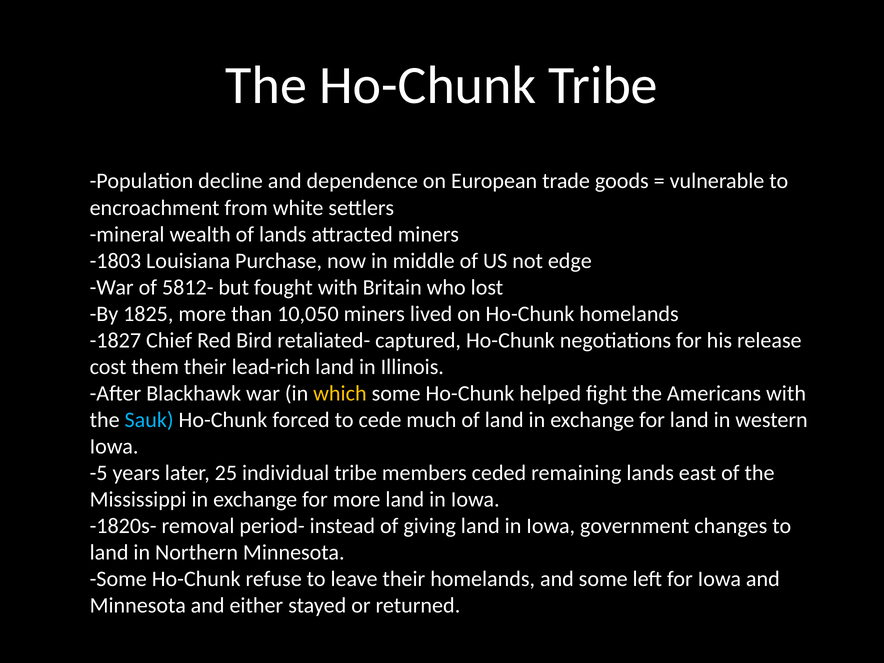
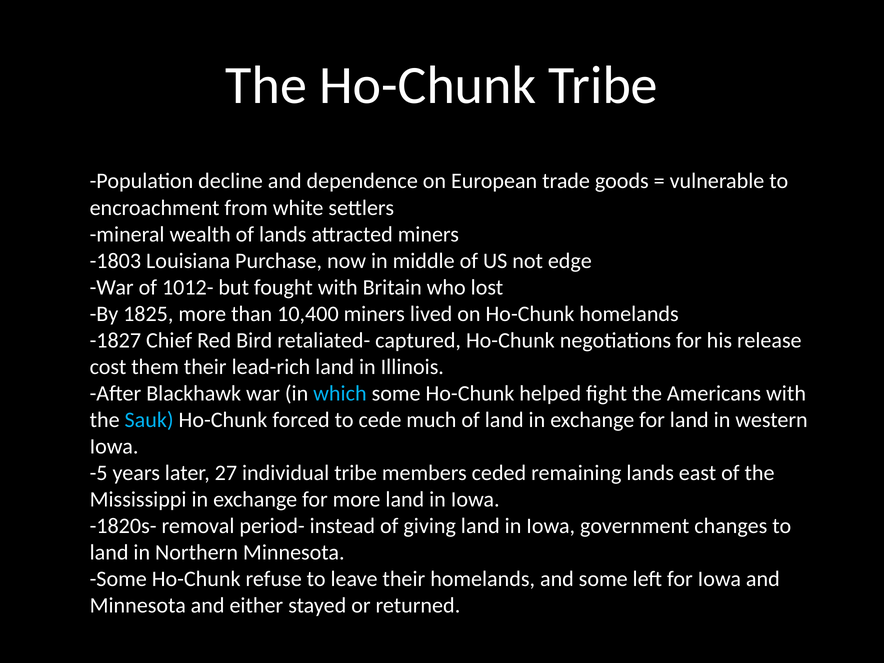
5812-: 5812- -> 1012-
10,050: 10,050 -> 10,400
which colour: yellow -> light blue
25: 25 -> 27
